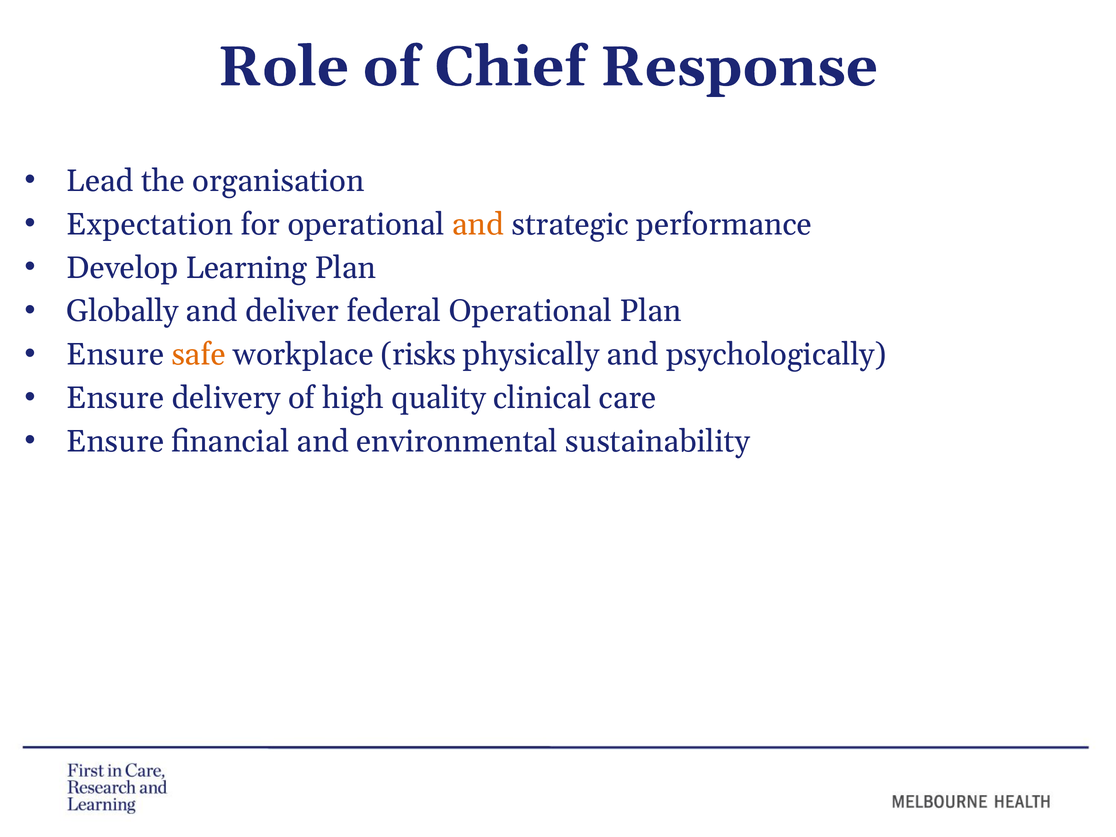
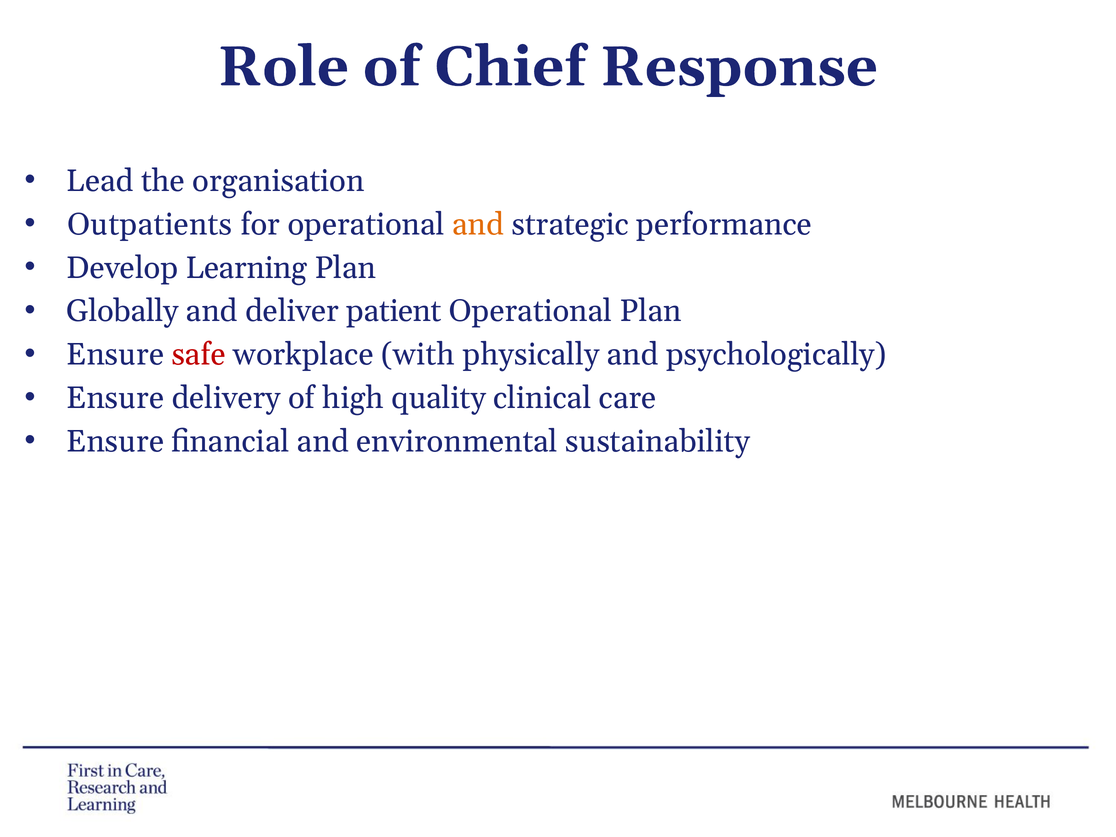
Expectation: Expectation -> Outpatients
federal: federal -> patient
safe colour: orange -> red
risks: risks -> with
